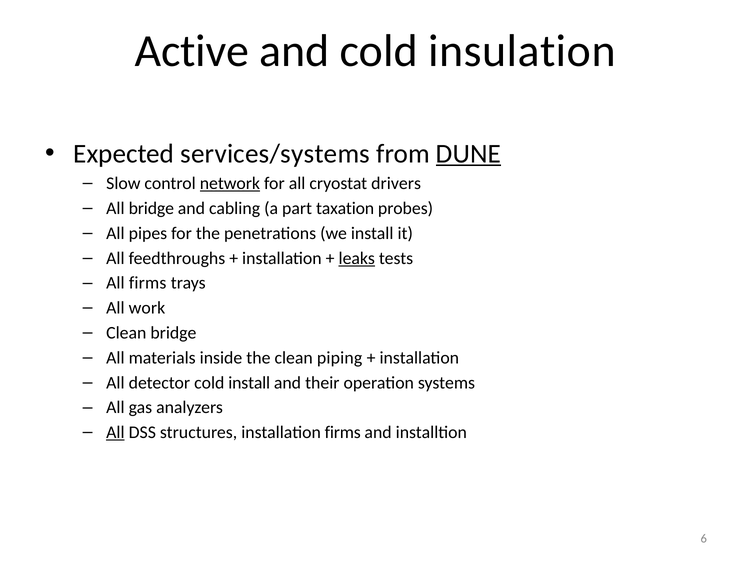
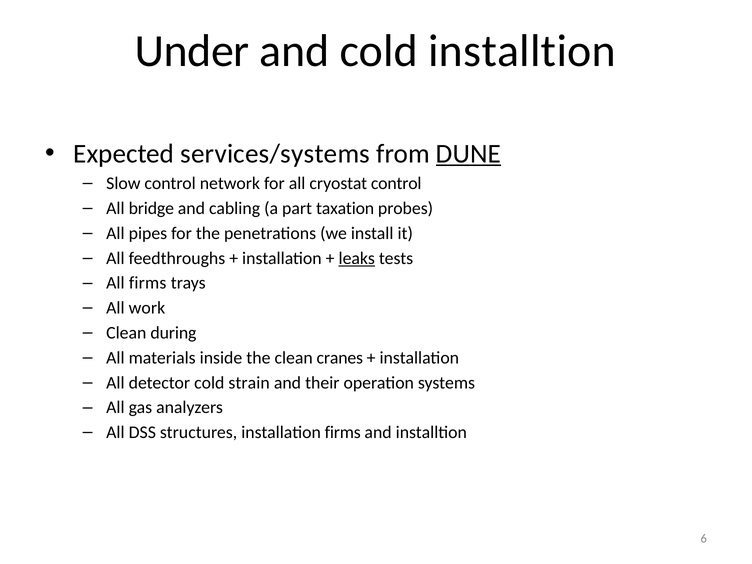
Active: Active -> Under
cold insulation: insulation -> installtion
network underline: present -> none
cryostat drivers: drivers -> control
Clean bridge: bridge -> during
piping: piping -> cranes
cold install: install -> strain
All at (115, 432) underline: present -> none
